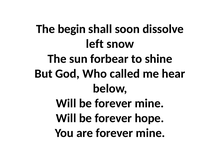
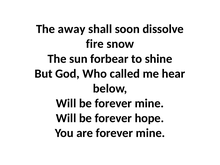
begin: begin -> away
left: left -> fire
